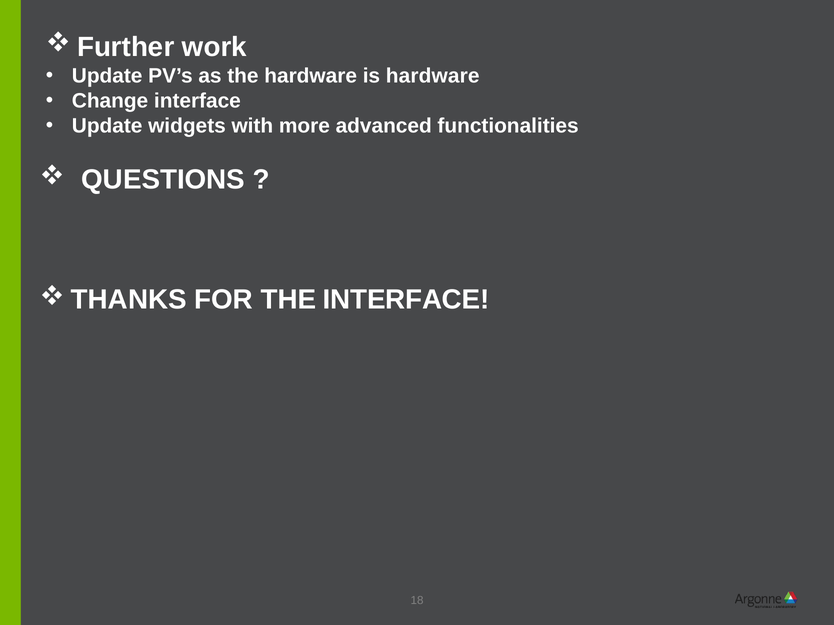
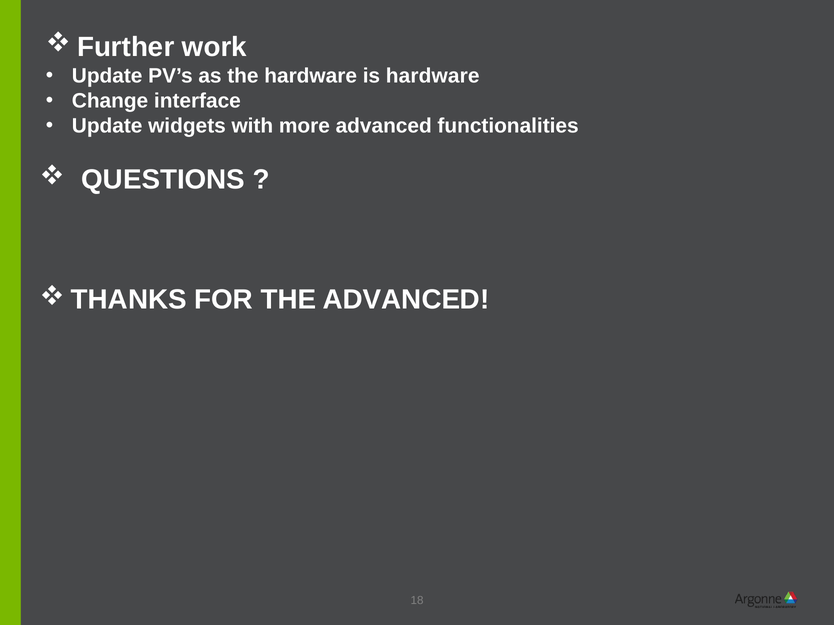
THE INTERFACE: INTERFACE -> ADVANCED
